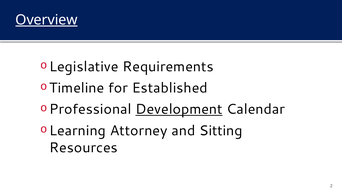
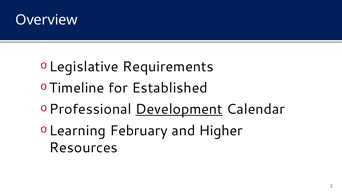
Overview underline: present -> none
Attorney: Attorney -> February
Sitting: Sitting -> Higher
